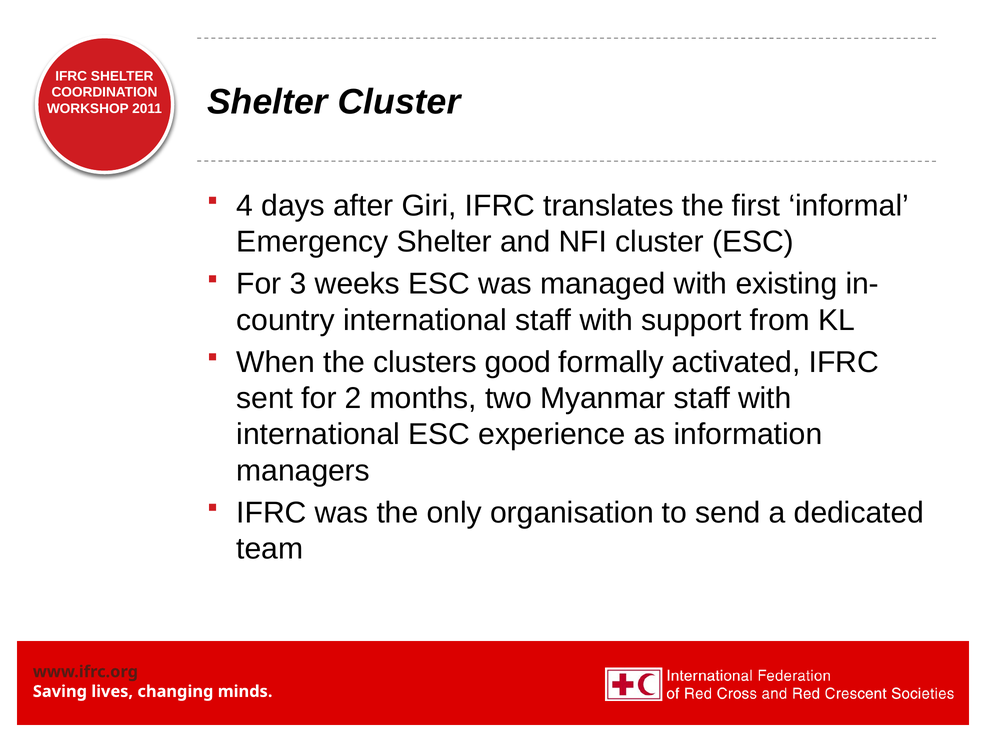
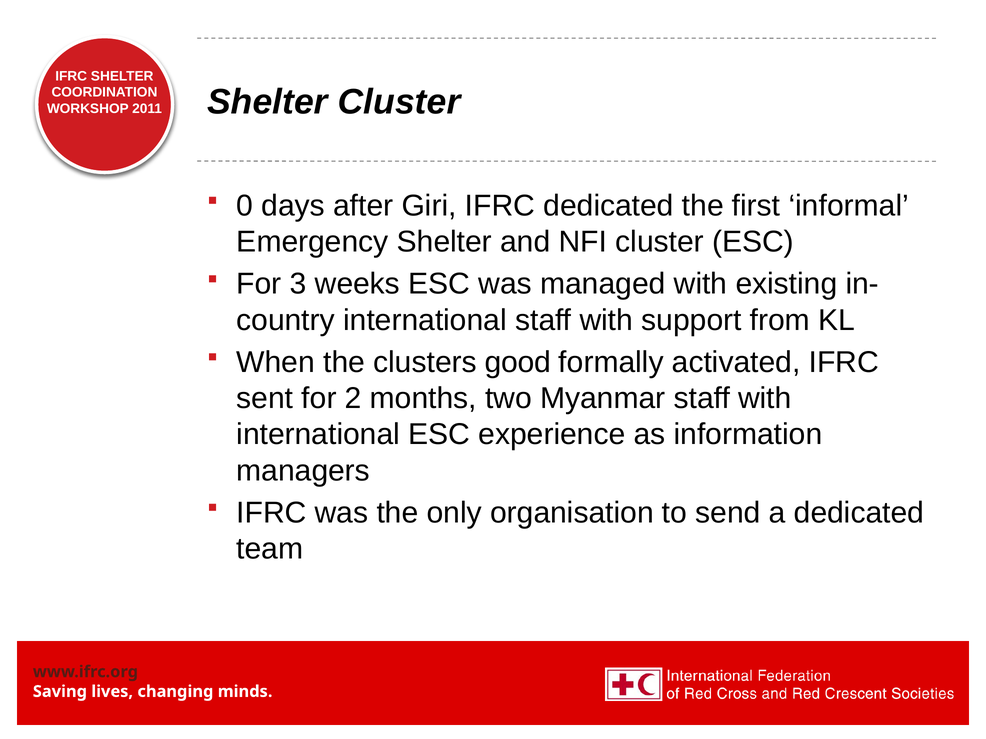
4: 4 -> 0
IFRC translates: translates -> dedicated
